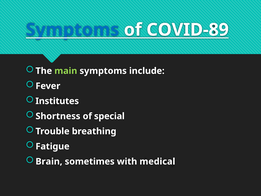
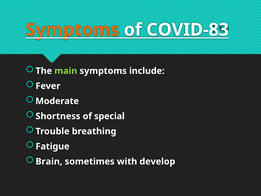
Symptoms at (72, 30) colour: blue -> orange
COVID-89: COVID-89 -> COVID-83
Institutes: Institutes -> Moderate
medical: medical -> develop
